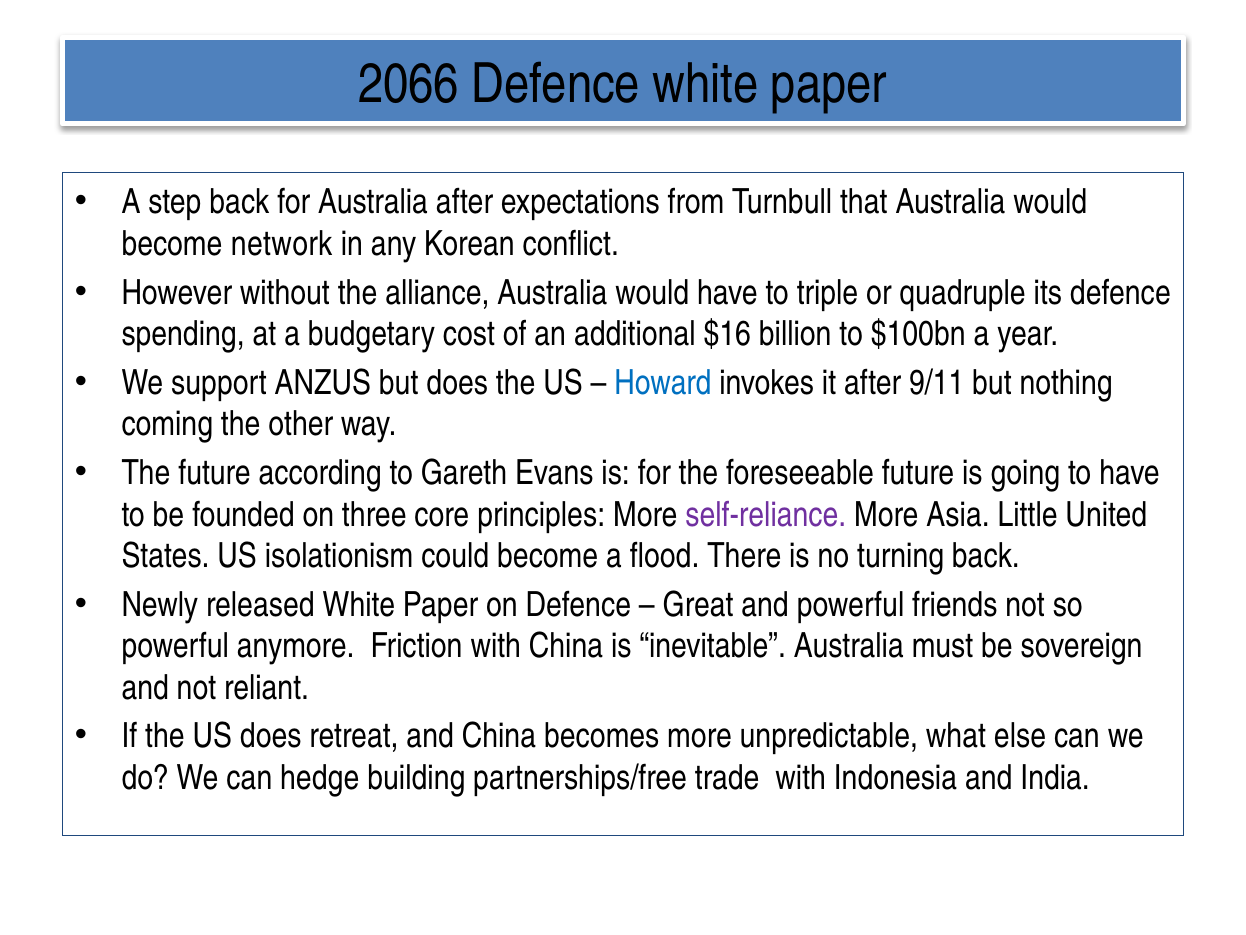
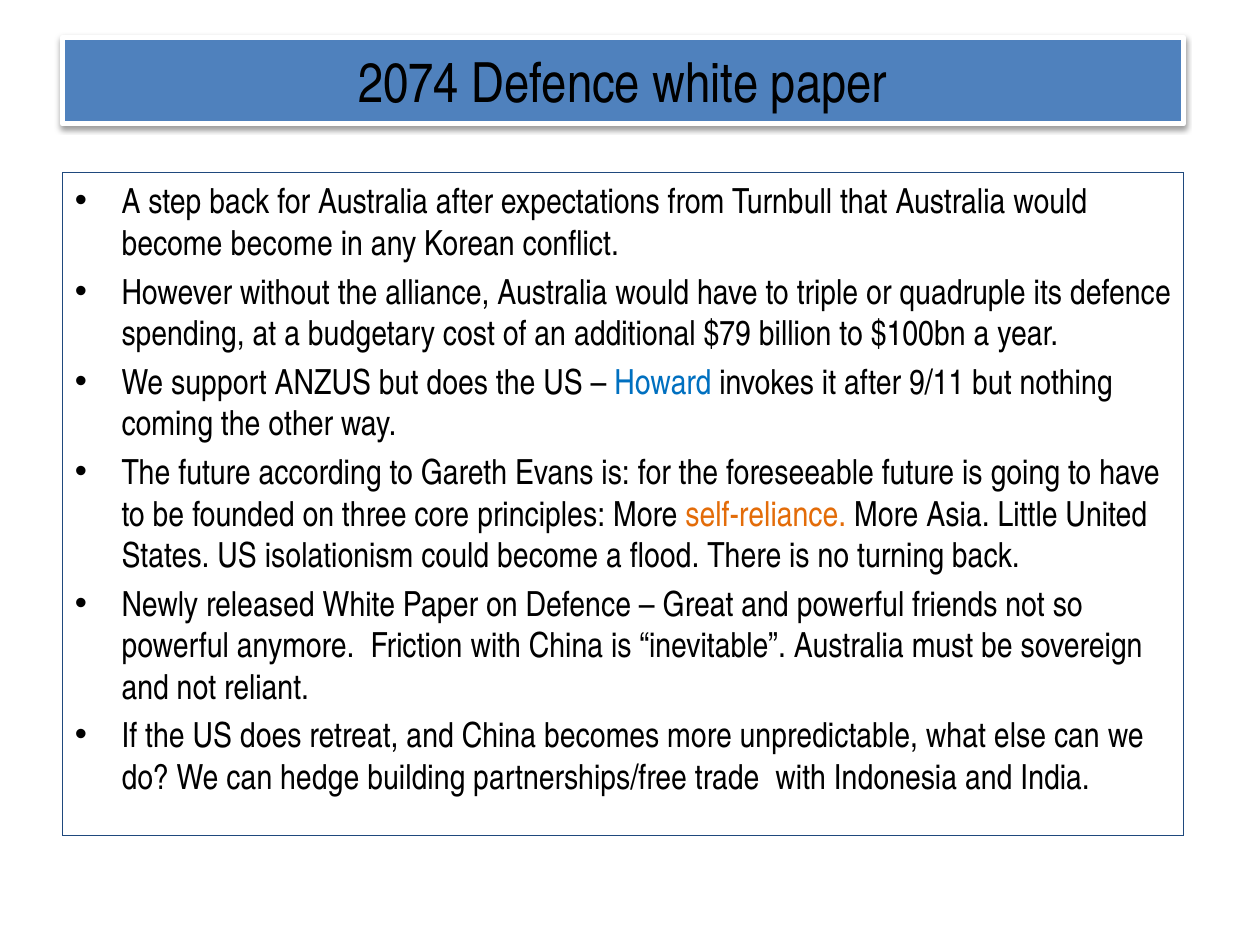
2066: 2066 -> 2074
become network: network -> become
$16: $16 -> $79
self-reliance colour: purple -> orange
